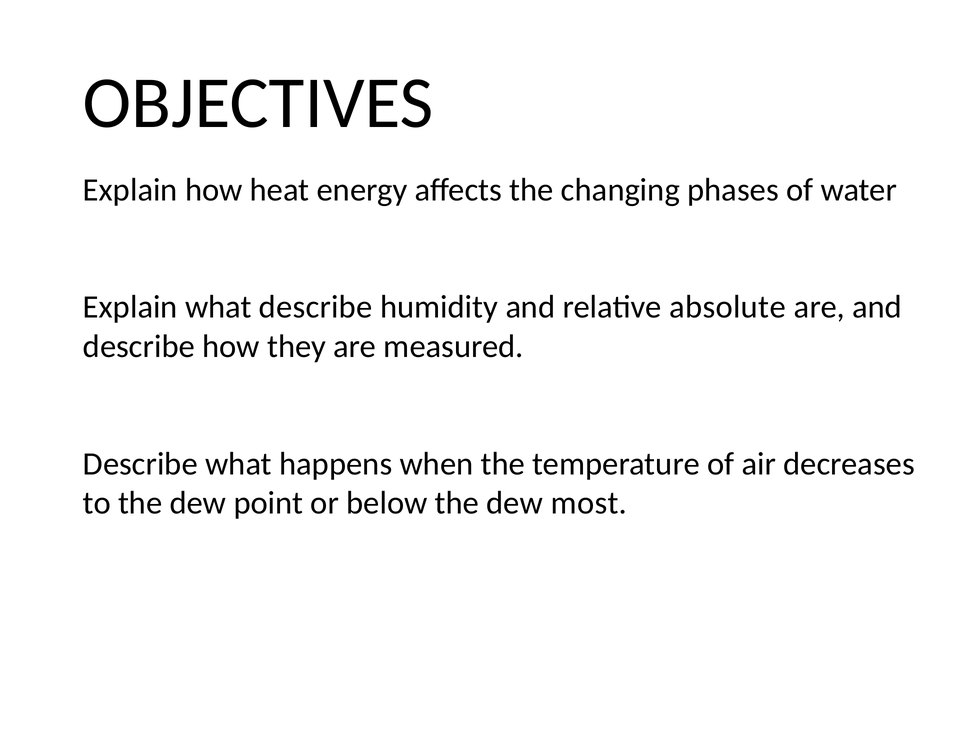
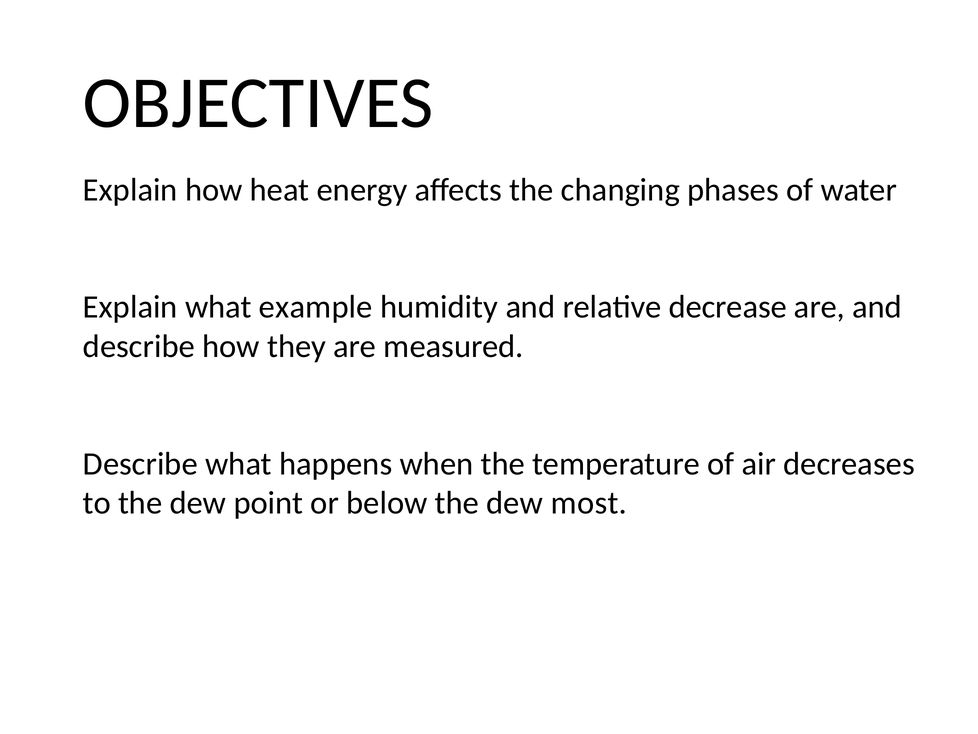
what describe: describe -> example
absolute: absolute -> decrease
